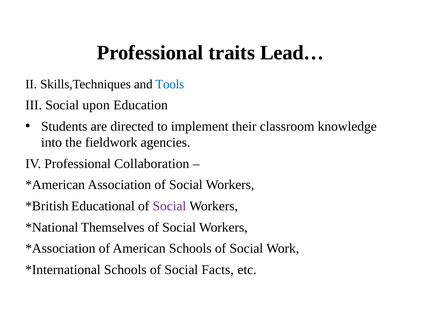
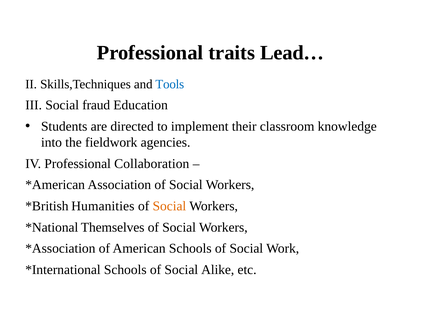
upon: upon -> fraud
Educational: Educational -> Humanities
Social at (169, 207) colour: purple -> orange
Facts: Facts -> Alike
